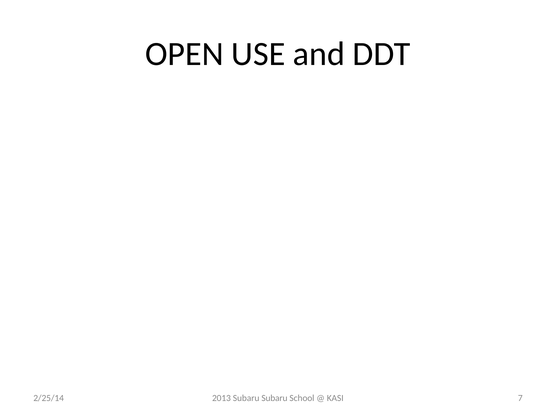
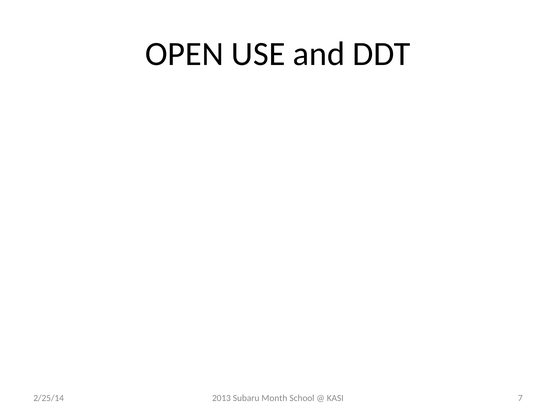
Subaru Subaru: Subaru -> Month
